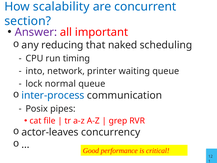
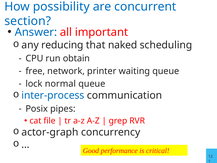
scalability: scalability -> possibility
Answer colour: purple -> blue
timing: timing -> obtain
into: into -> free
actor-leaves: actor-leaves -> actor-graph
